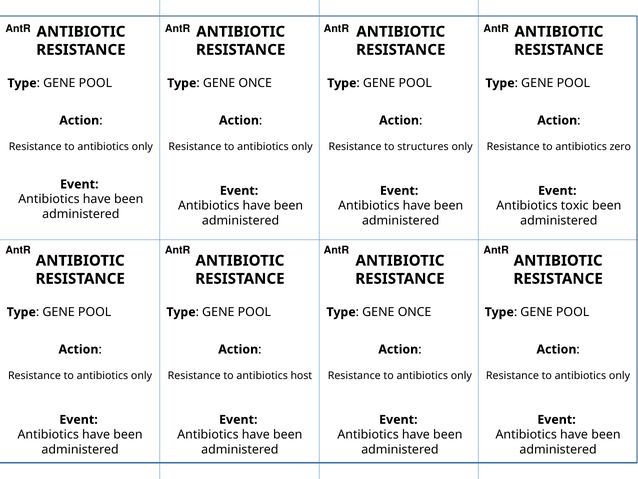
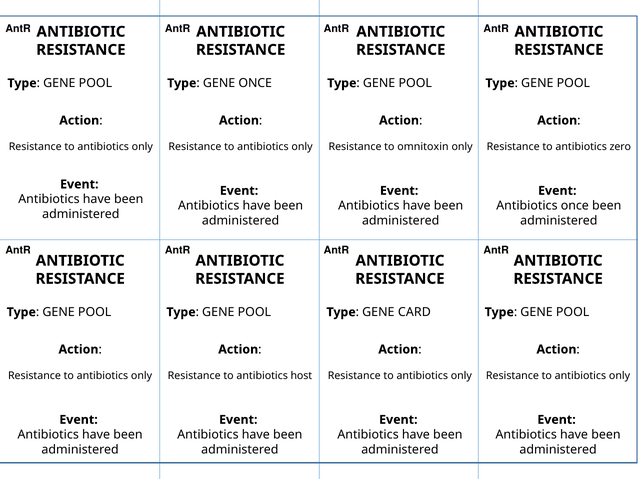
structures: structures -> omnitoxin
Antibiotics toxic: toxic -> once
ONCE at (415, 312): ONCE -> CARD
